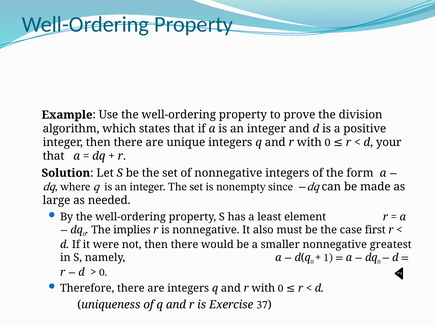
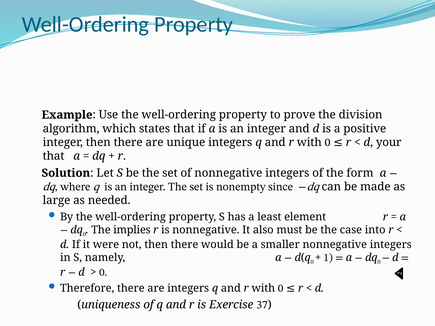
first: first -> into
smaller nonnegative greatest: greatest -> integers
